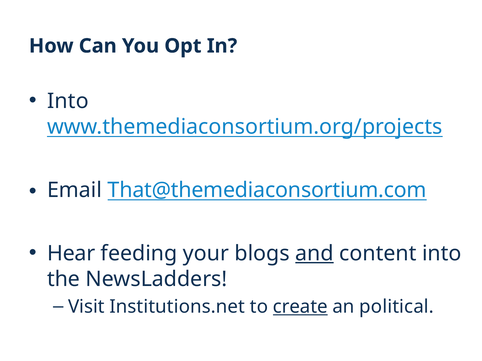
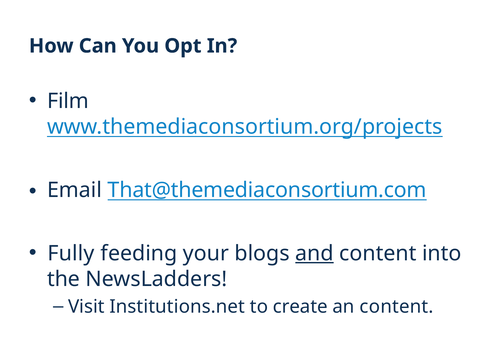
Into at (68, 101): Into -> Film
Hear: Hear -> Fully
create underline: present -> none
an political: political -> content
